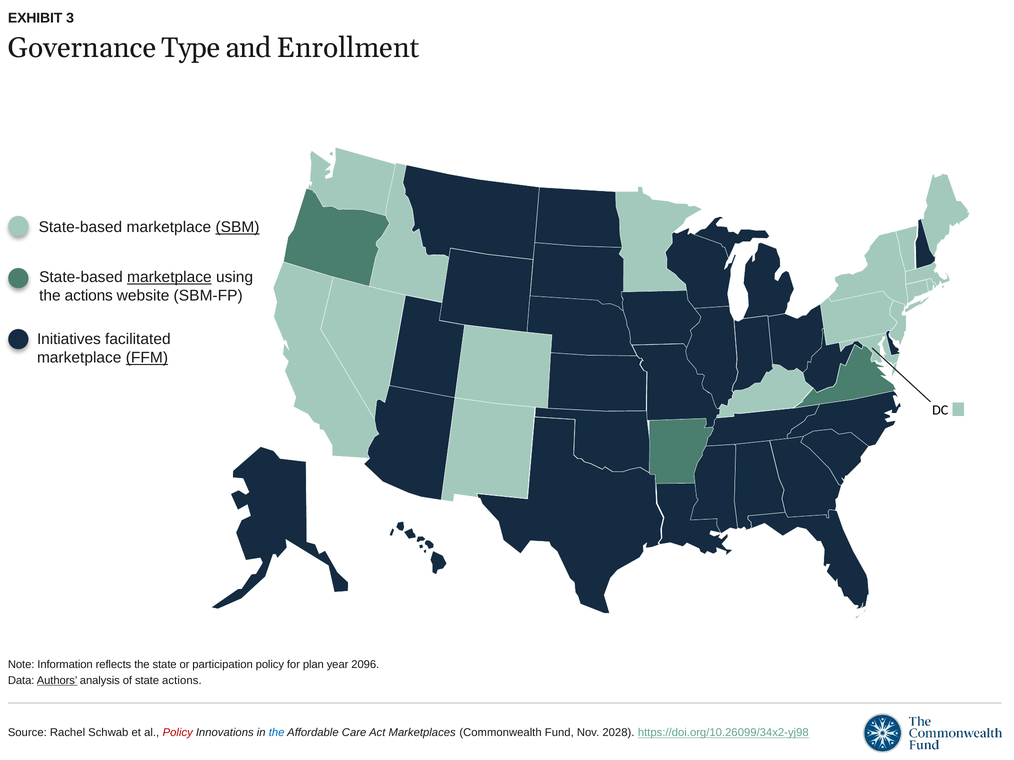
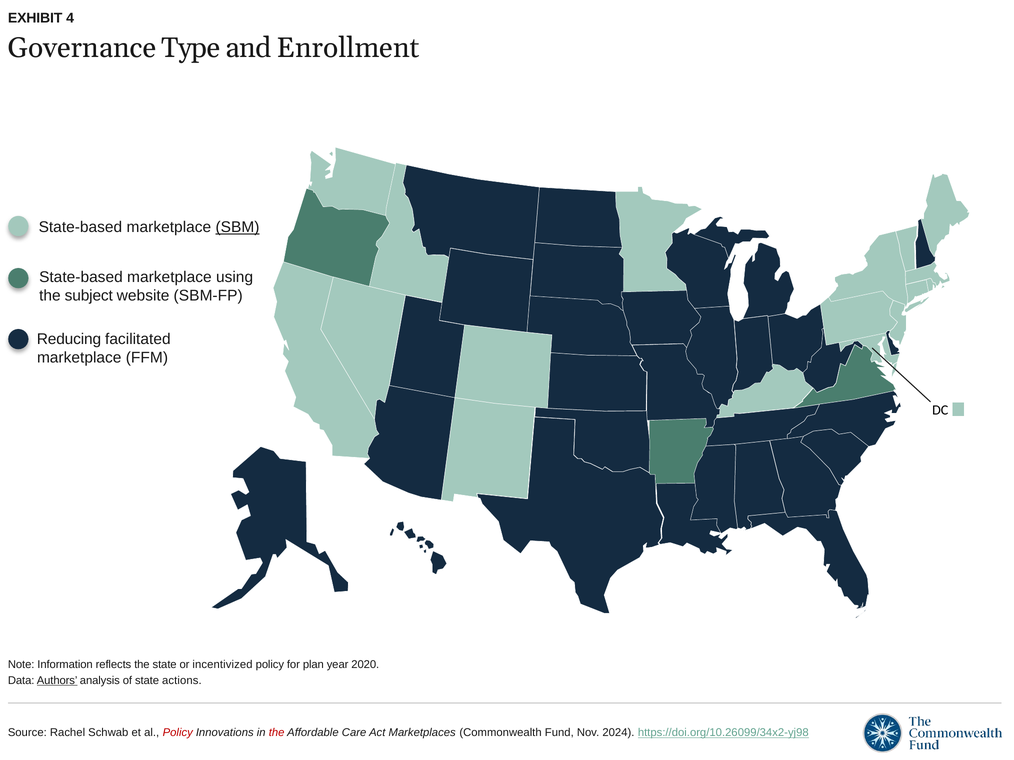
3: 3 -> 4
marketplace at (169, 277) underline: present -> none
the actions: actions -> subject
Initiatives: Initiatives -> Reducing
FFM underline: present -> none
participation: participation -> incentivized
2096: 2096 -> 2020
the at (277, 733) colour: blue -> red
2028: 2028 -> 2024
